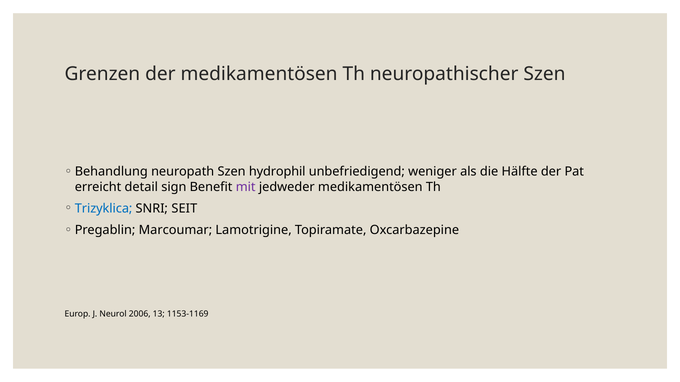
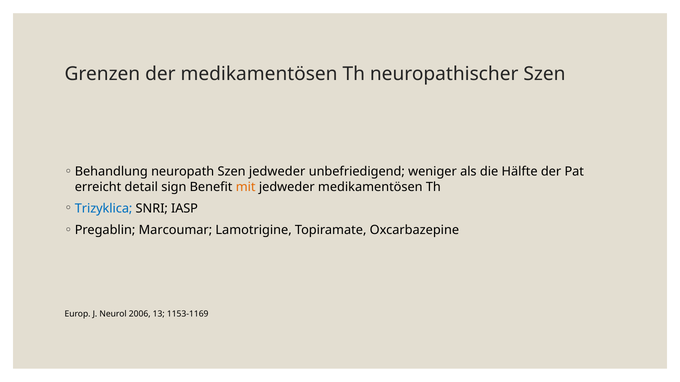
Szen hydrophil: hydrophil -> jedweder
mit colour: purple -> orange
SEIT: SEIT -> IASP
